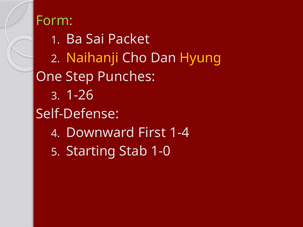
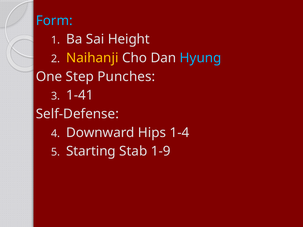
Form colour: light green -> light blue
Packet: Packet -> Height
Hyung colour: yellow -> light blue
1-26: 1-26 -> 1-41
First: First -> Hips
1-0: 1-0 -> 1-9
